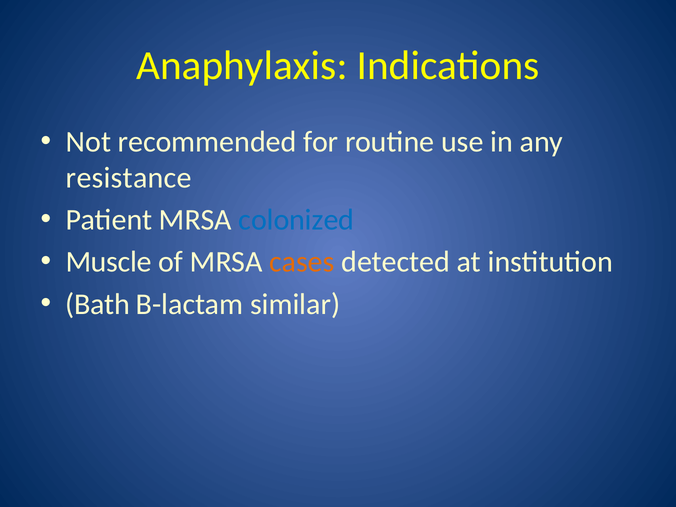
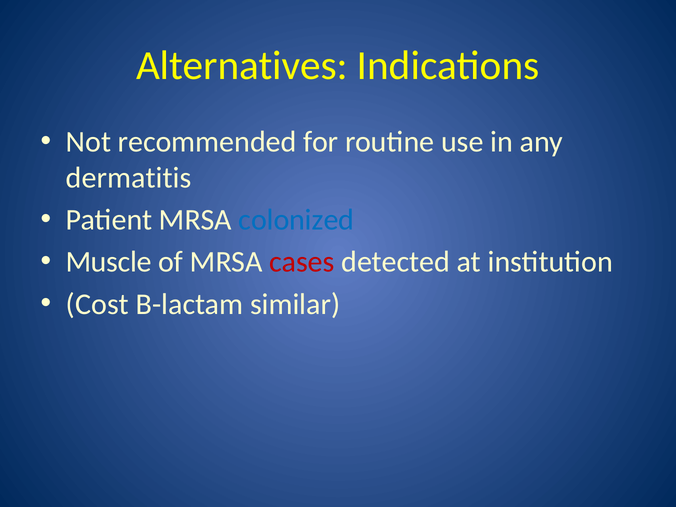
Anaphylaxis: Anaphylaxis -> Alternatives
resistance: resistance -> dermatitis
cases colour: orange -> red
Bath: Bath -> Cost
